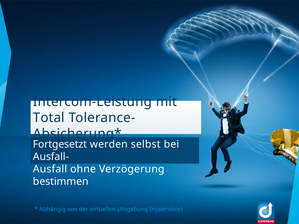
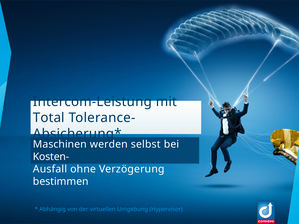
Fortgesetzt: Fortgesetzt -> Maschinen
Ausfall-: Ausfall- -> Kosten-
